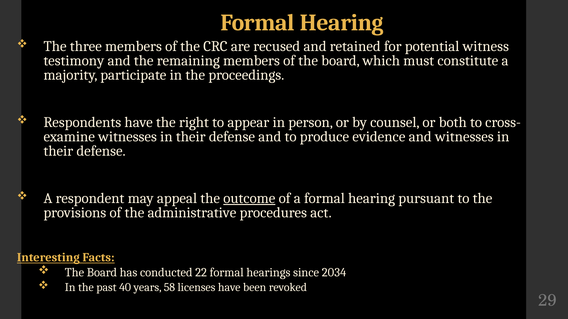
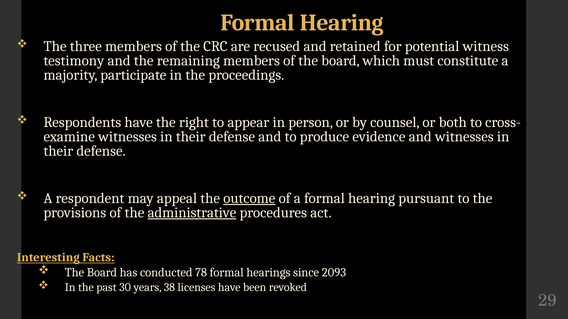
administrative underline: none -> present
22: 22 -> 78
2034: 2034 -> 2093
40: 40 -> 30
58: 58 -> 38
